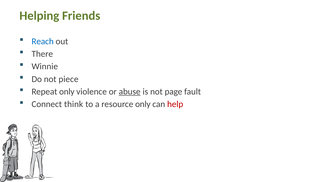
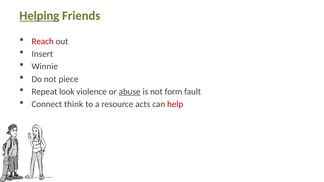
Helping underline: none -> present
Reach colour: blue -> red
There: There -> Insert
Repeat only: only -> look
page: page -> form
resource only: only -> acts
